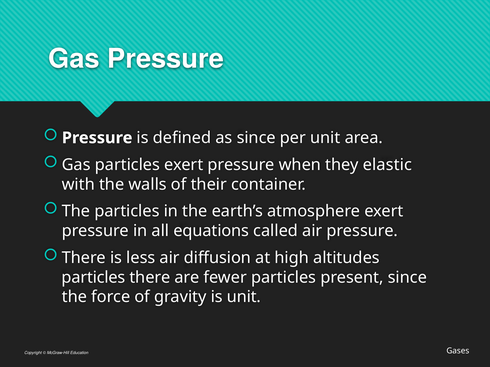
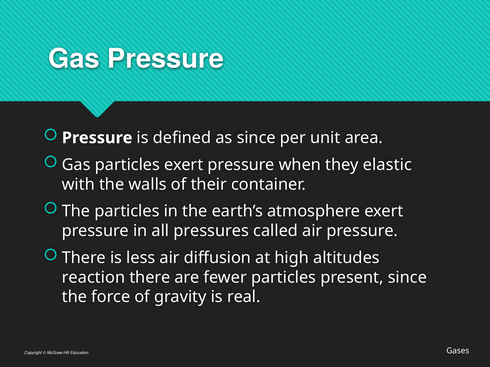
equations: equations -> pressures
particles at (94, 278): particles -> reaction
is unit: unit -> real
